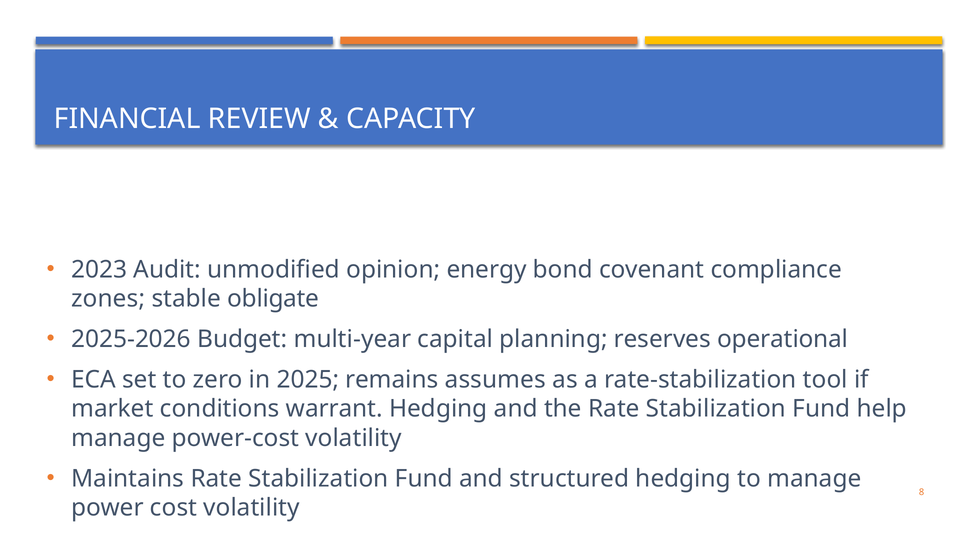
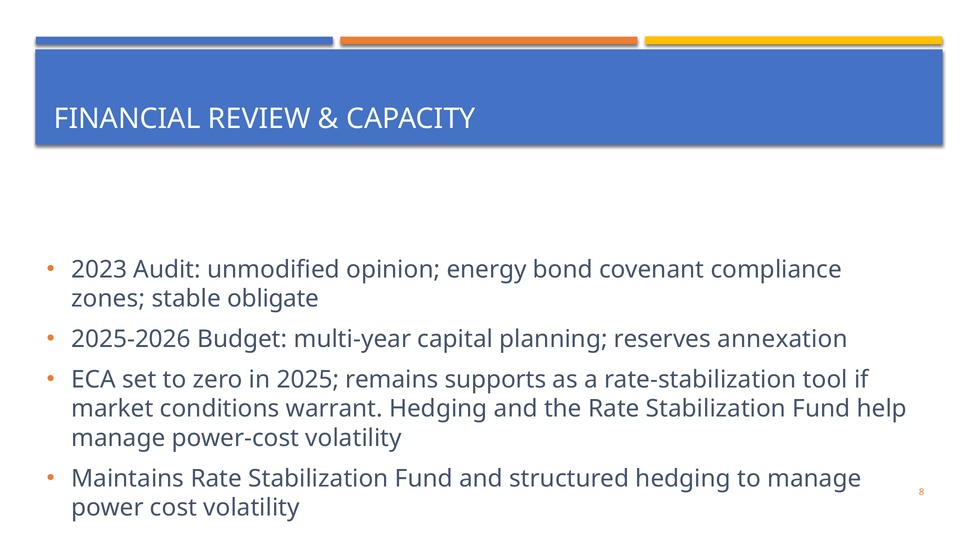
operational: operational -> annexation
assumes: assumes -> supports
